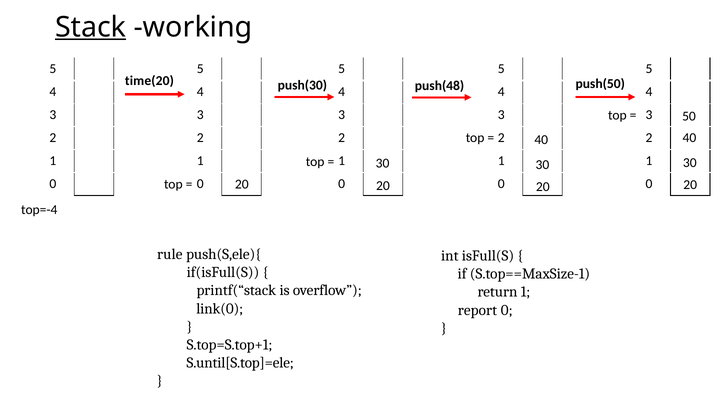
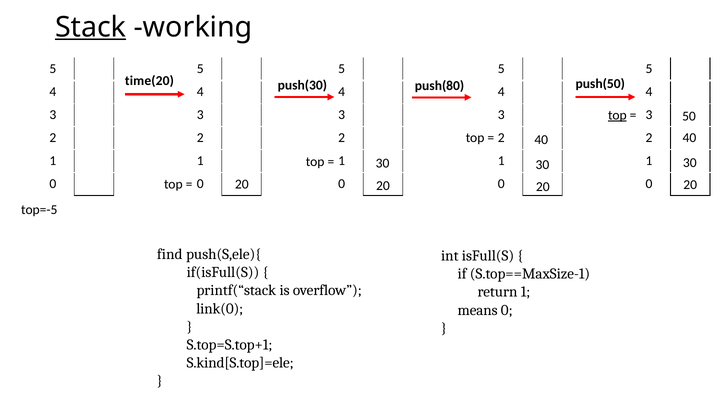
push(48: push(48 -> push(80
top at (617, 115) underline: none -> present
top=-4: top=-4 -> top=-5
rule: rule -> find
report: report -> means
S.until[S.top]=ele: S.until[S.top]=ele -> S.kind[S.top]=ele
